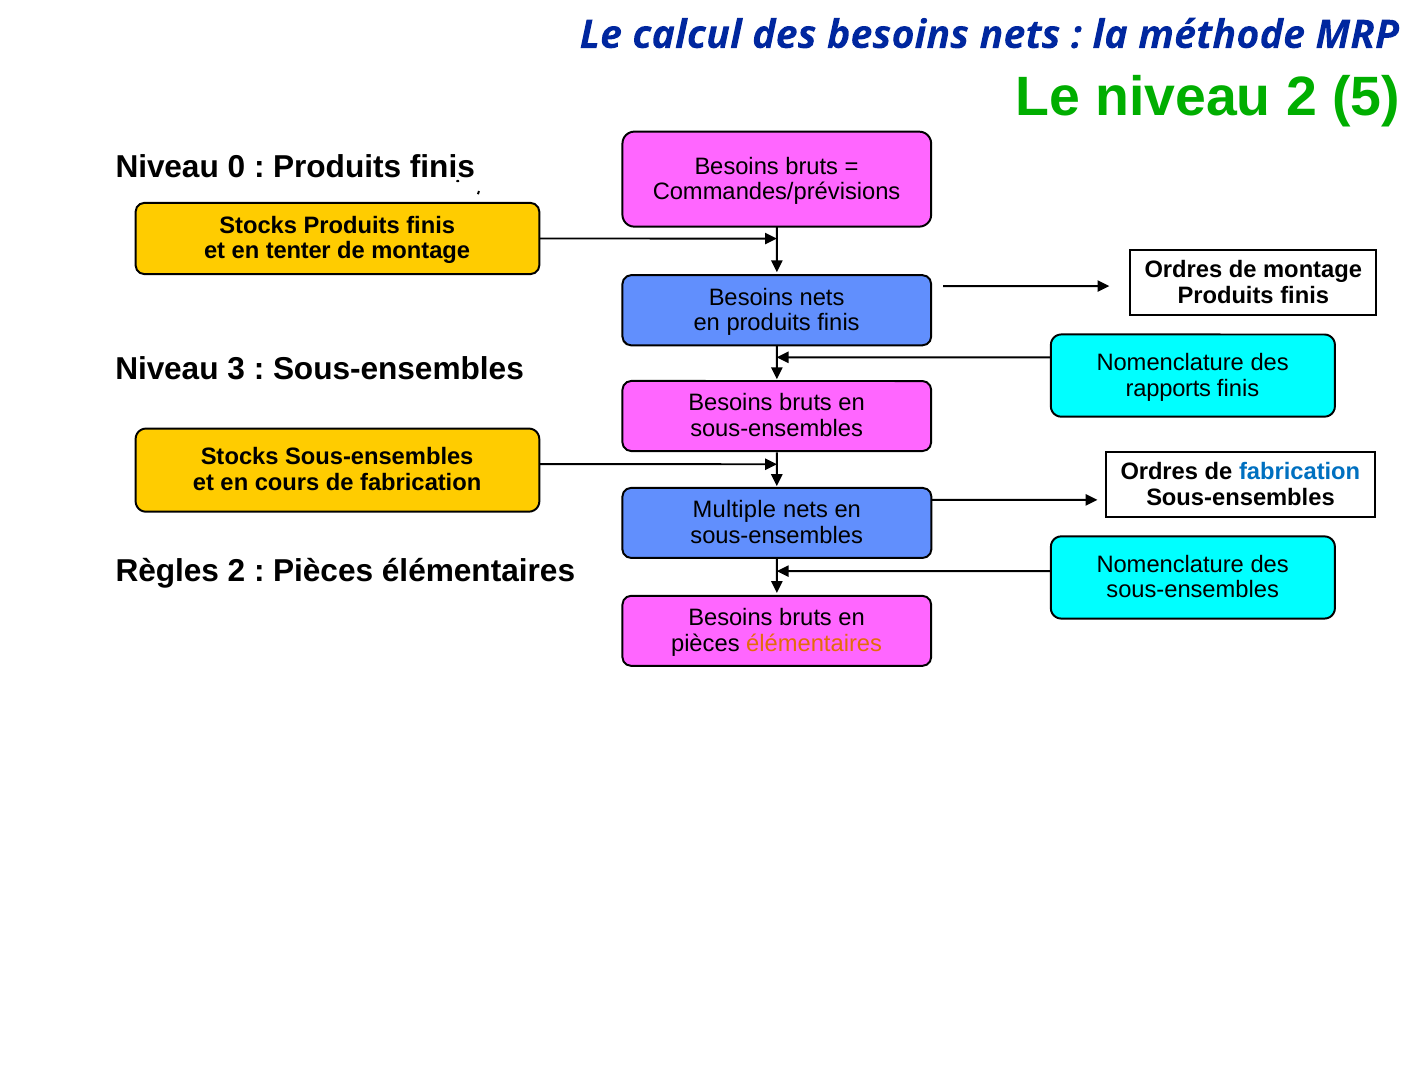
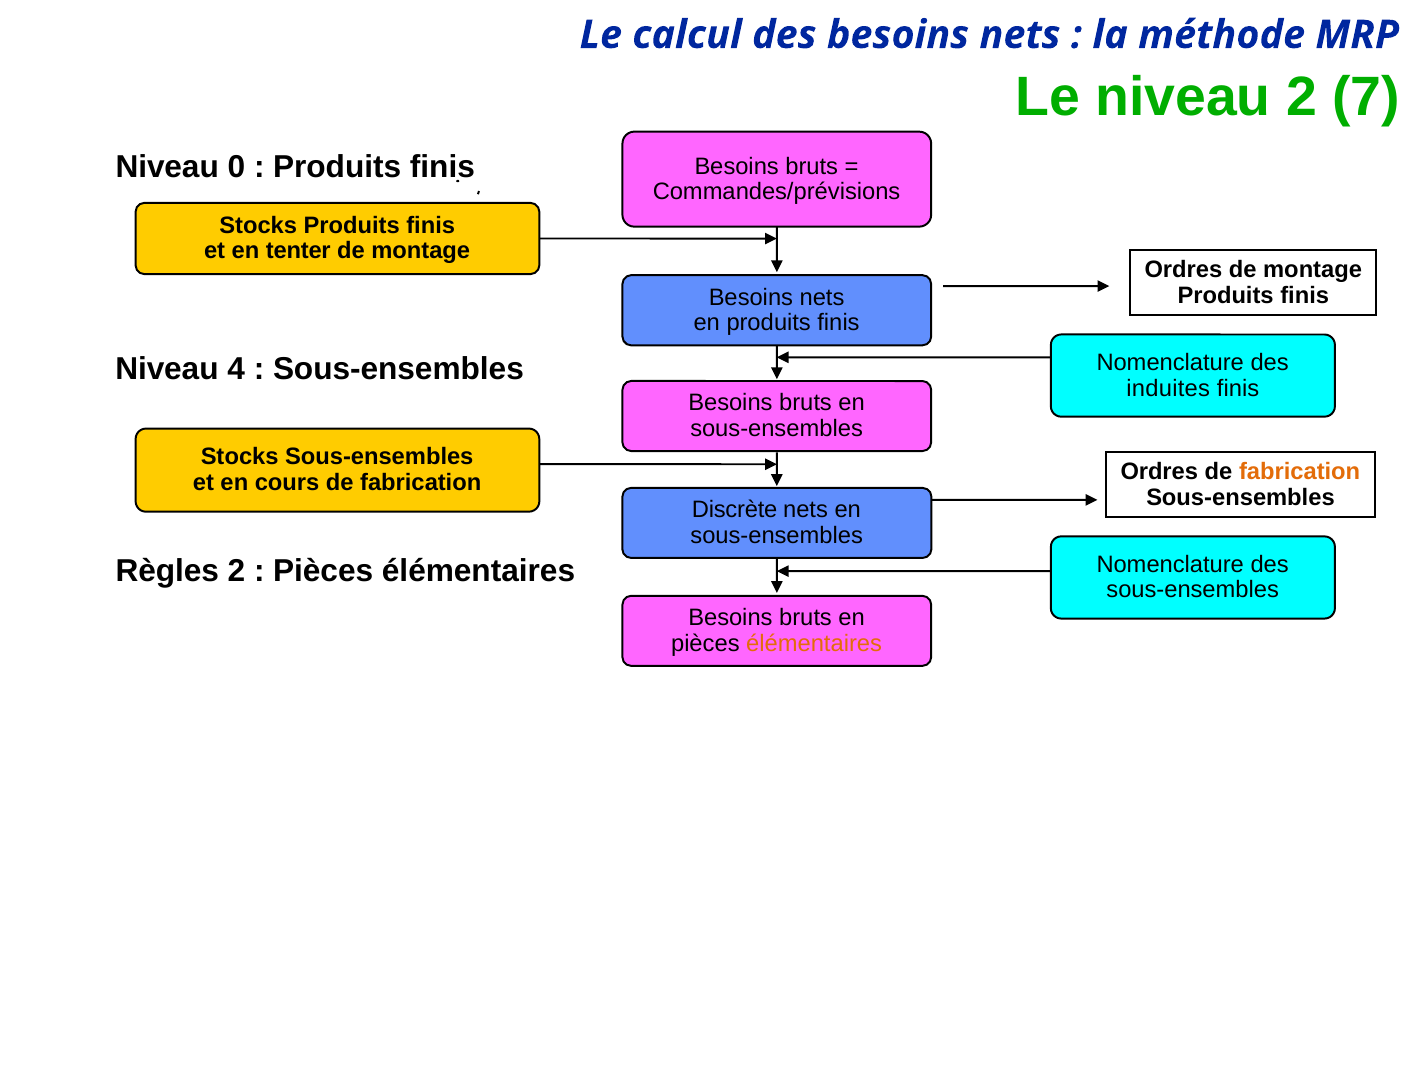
5: 5 -> 7
3: 3 -> 4
rapports: rapports -> induites
fabrication at (1300, 472) colour: blue -> orange
Multiple: Multiple -> Discrète
